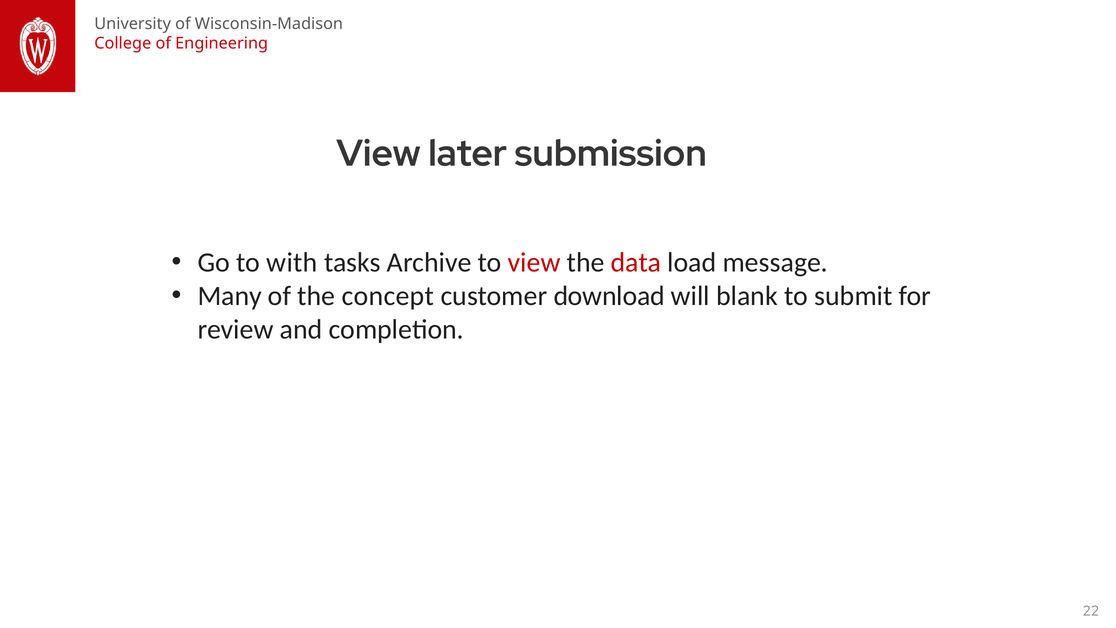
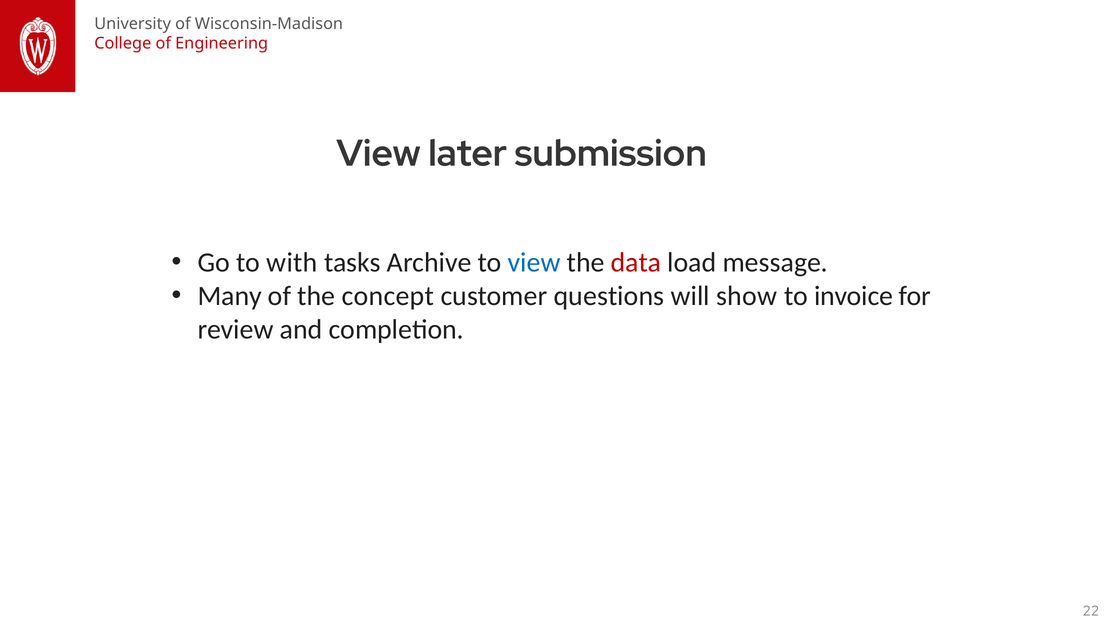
view at (534, 262) colour: red -> blue
download: download -> questions
blank: blank -> show
submit: submit -> invoice
